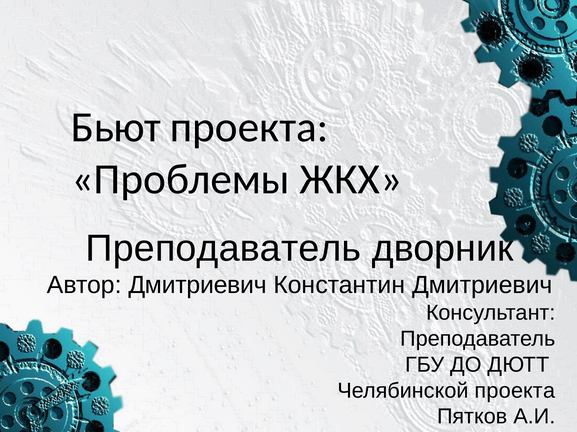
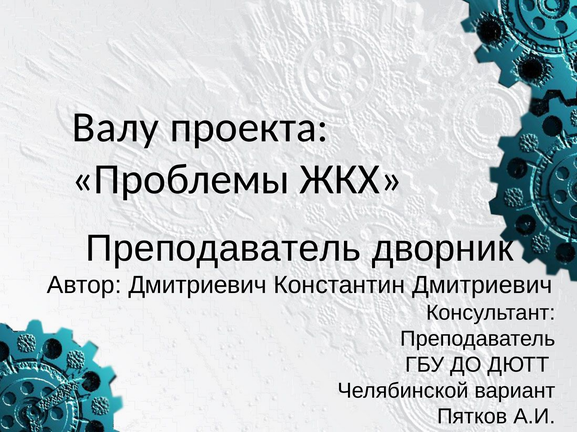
Бьют: Бьют -> Валу
Челябинской проекта: проекта -> вариант
